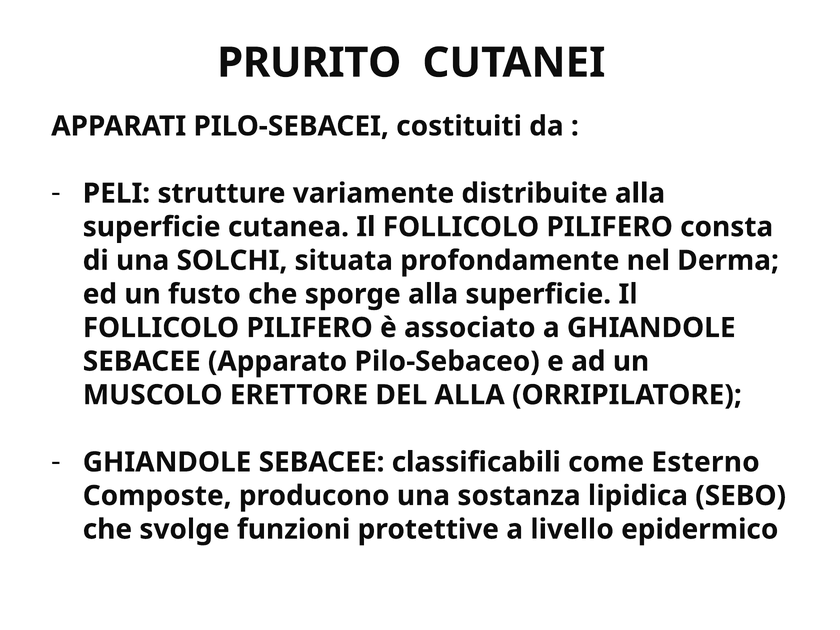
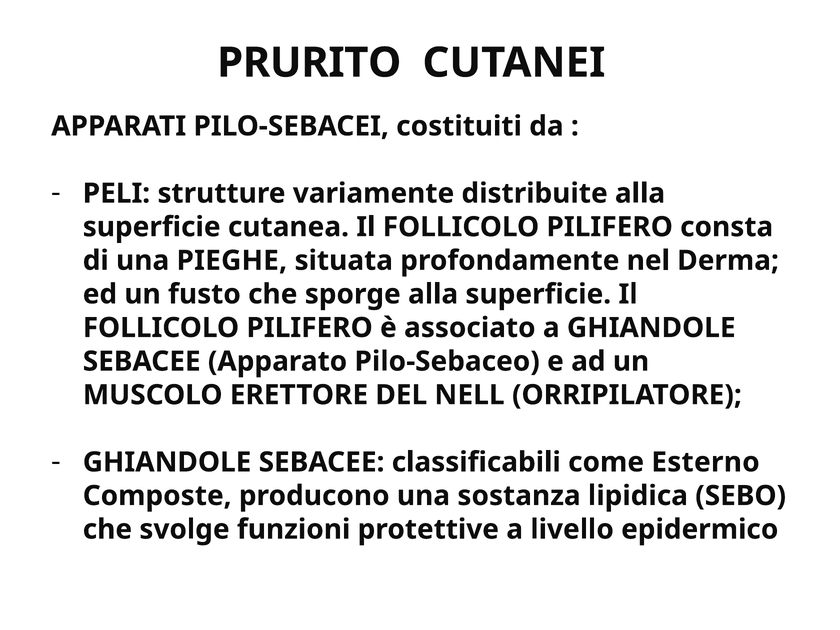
SOLCHI: SOLCHI -> PIEGHE
DEL ALLA: ALLA -> NELL
